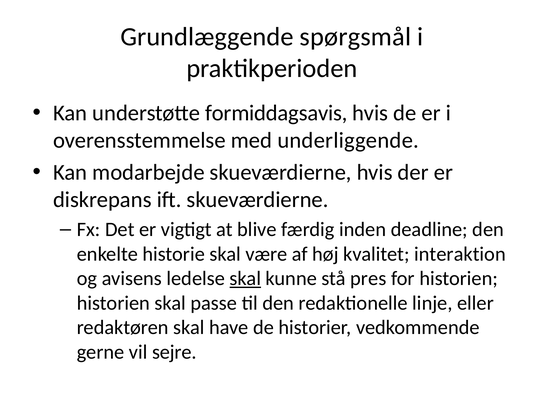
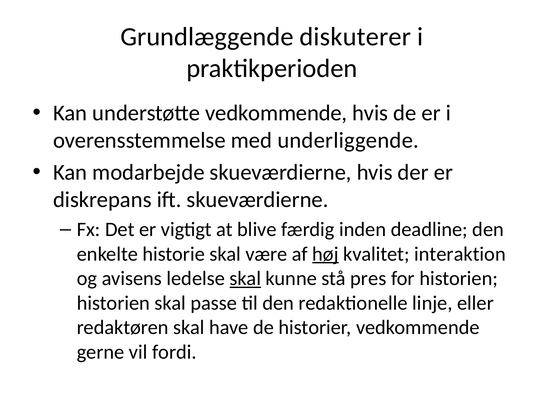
spørgsmål: spørgsmål -> diskuterer
understøtte formiddagsavis: formiddagsavis -> vedkommende
høj underline: none -> present
sejre: sejre -> fordi
